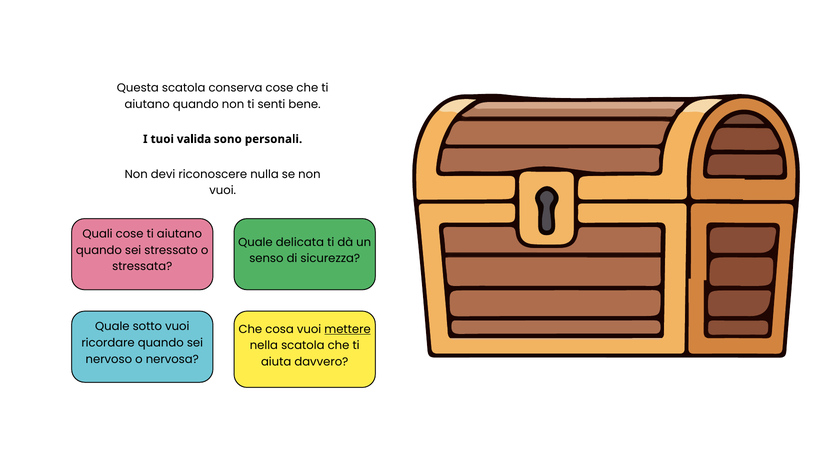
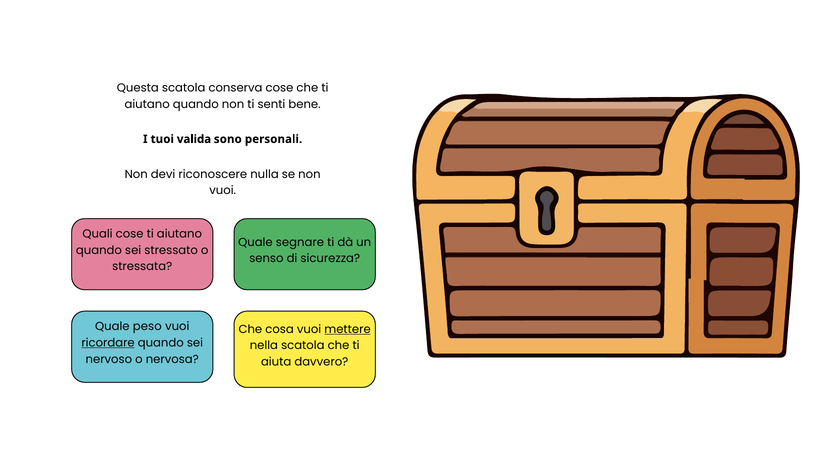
delicata: delicata -> segnare
sotto: sotto -> peso
ricordare underline: none -> present
